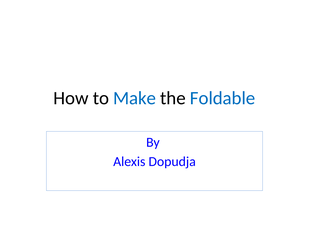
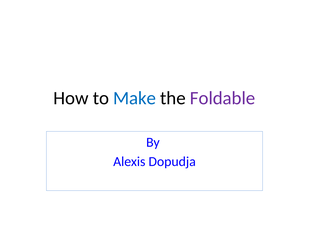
Foldable colour: blue -> purple
